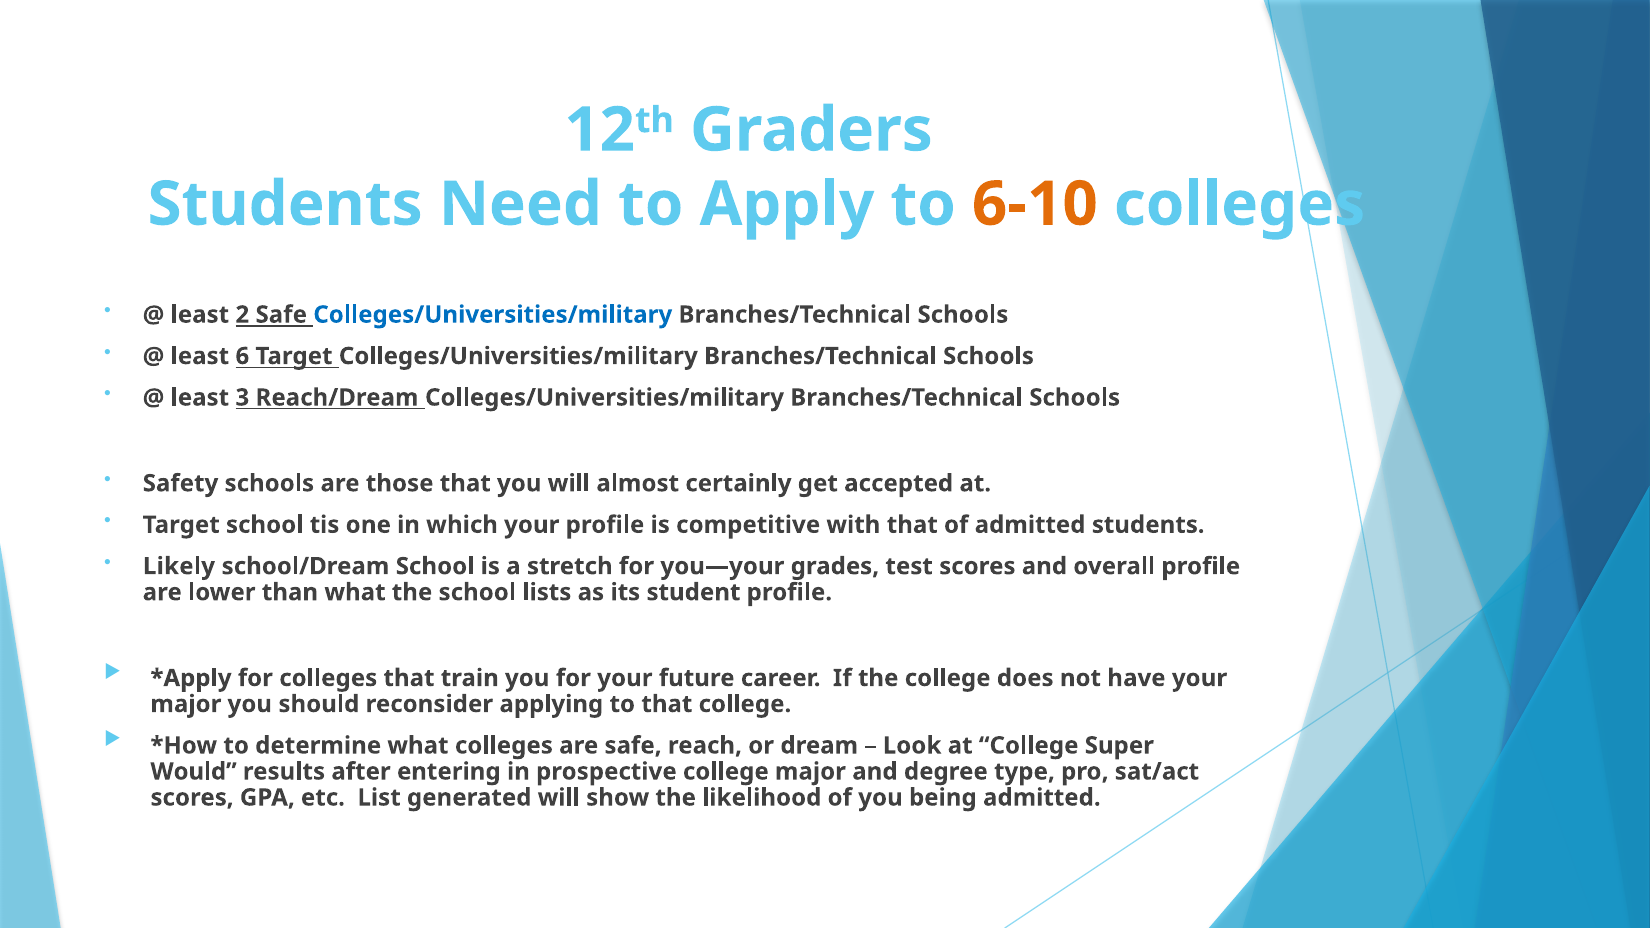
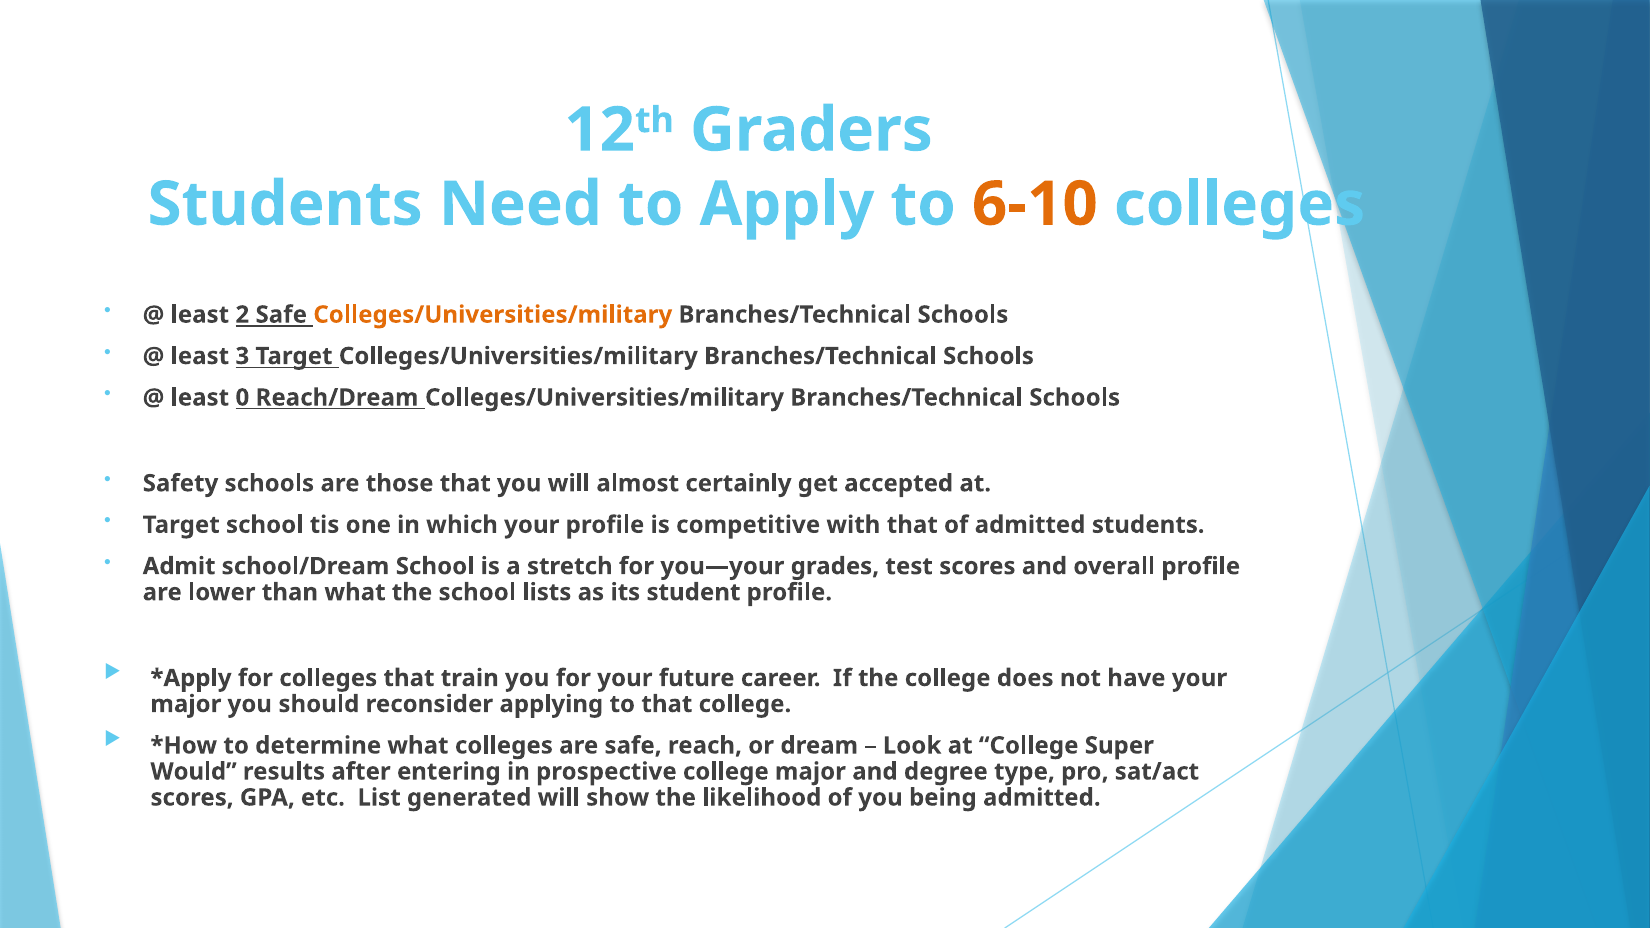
Colleges/Universities/military at (493, 315) colour: blue -> orange
6: 6 -> 3
3: 3 -> 0
Likely: Likely -> Admit
